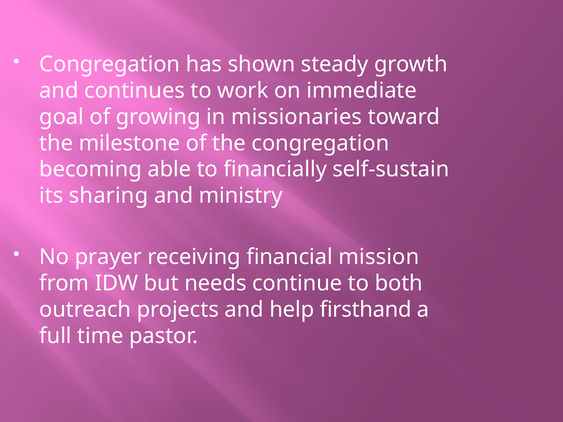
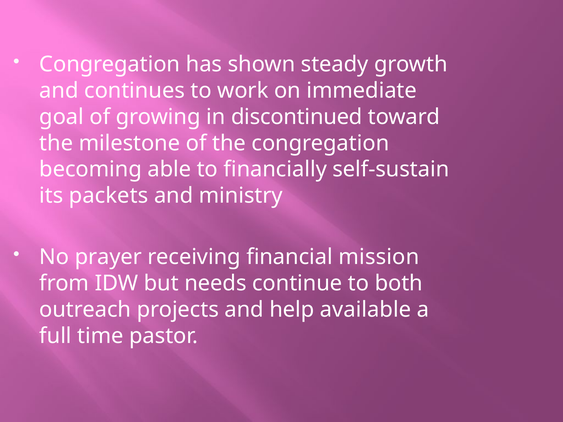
missionaries: missionaries -> discontinued
sharing: sharing -> packets
firsthand: firsthand -> available
